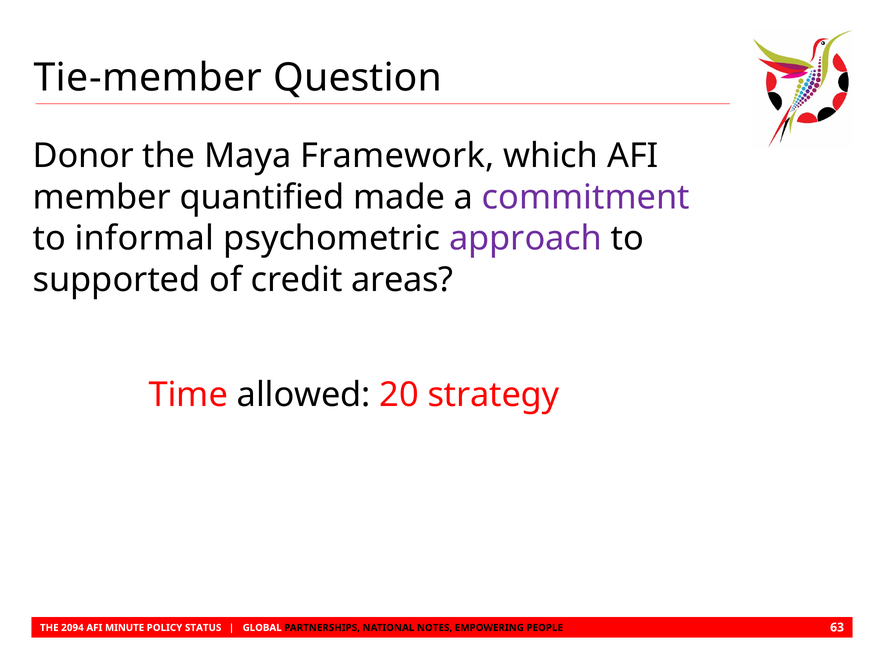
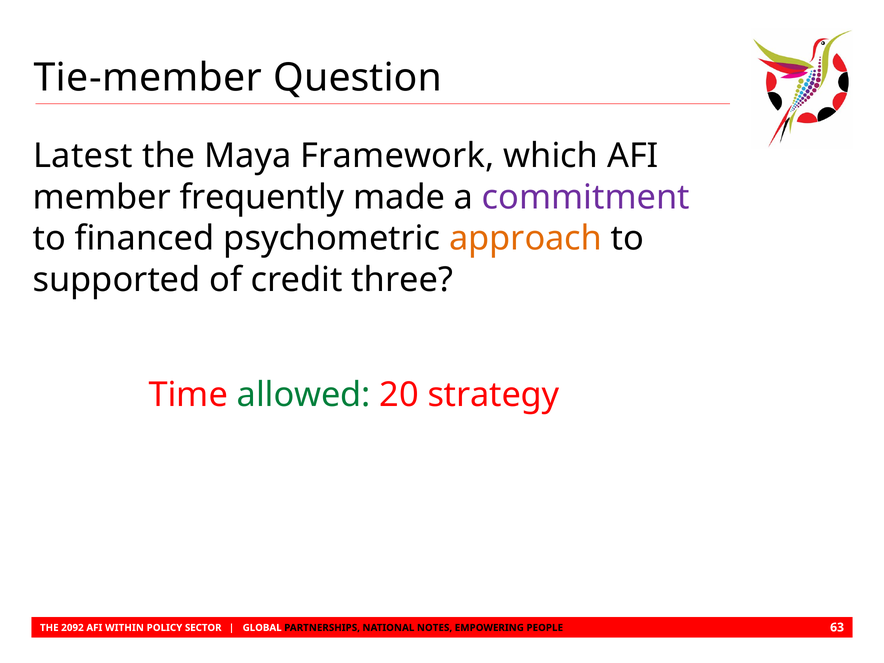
Donor: Donor -> Latest
quantified: quantified -> frequently
informal: informal -> financed
approach colour: purple -> orange
areas: areas -> three
allowed colour: black -> green
2094: 2094 -> 2092
MINUTE: MINUTE -> WITHIN
STATUS: STATUS -> SECTOR
